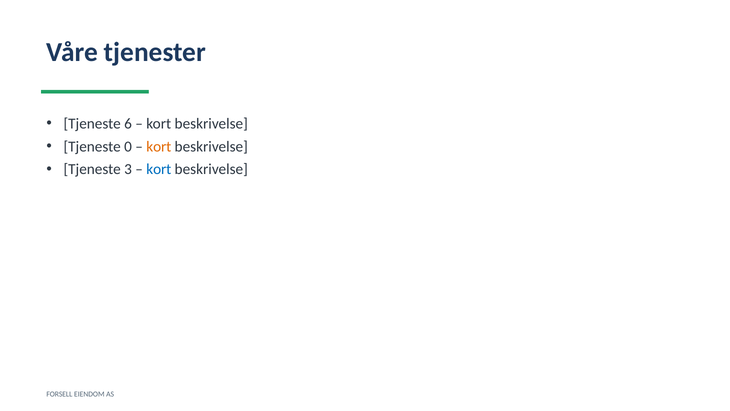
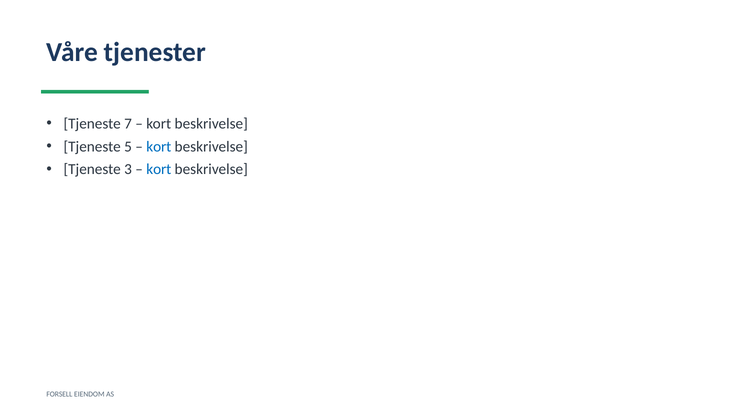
6: 6 -> 7
0: 0 -> 5
kort at (159, 146) colour: orange -> blue
